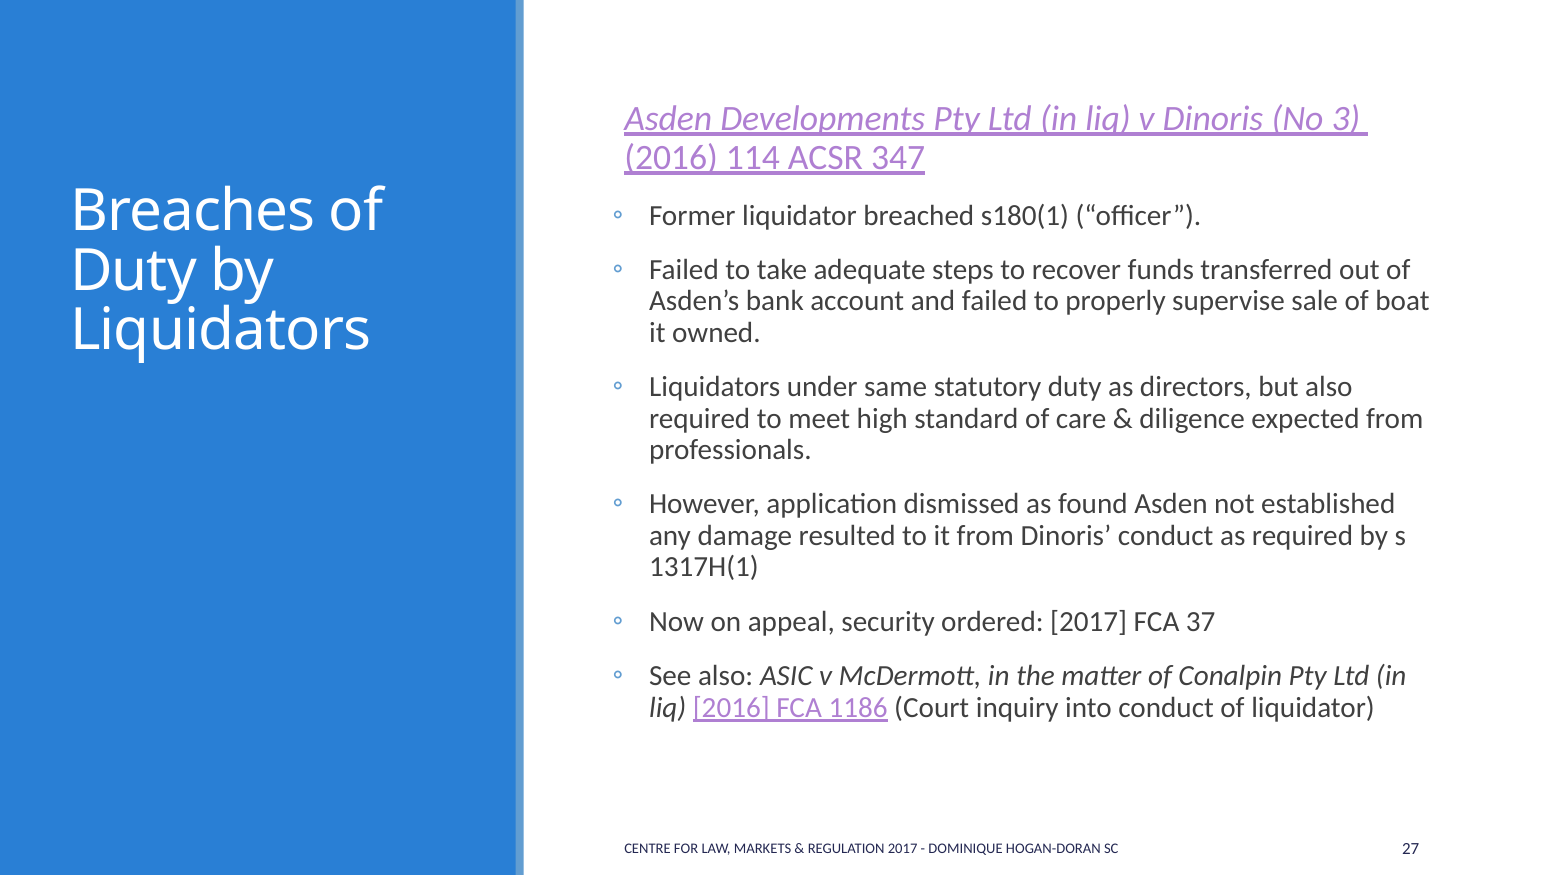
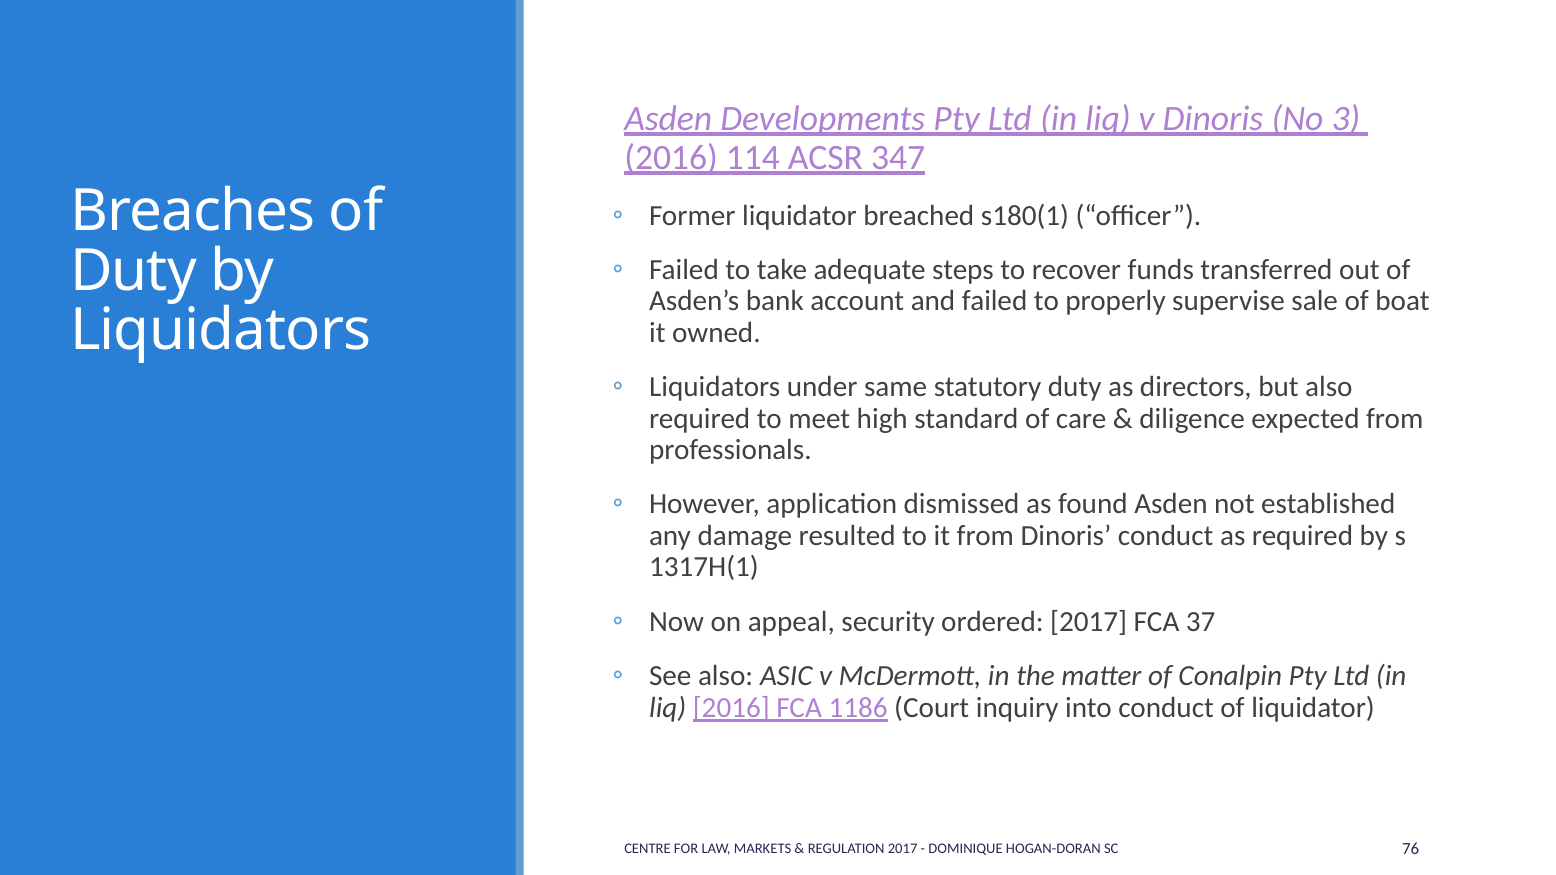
27: 27 -> 76
